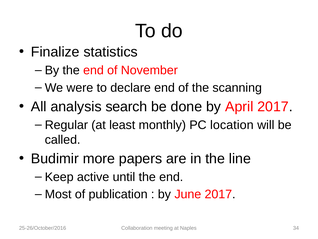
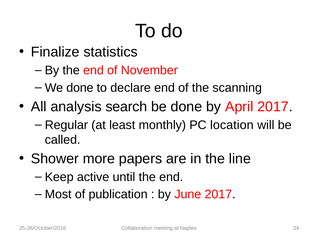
We were: were -> done
Budimir: Budimir -> Shower
